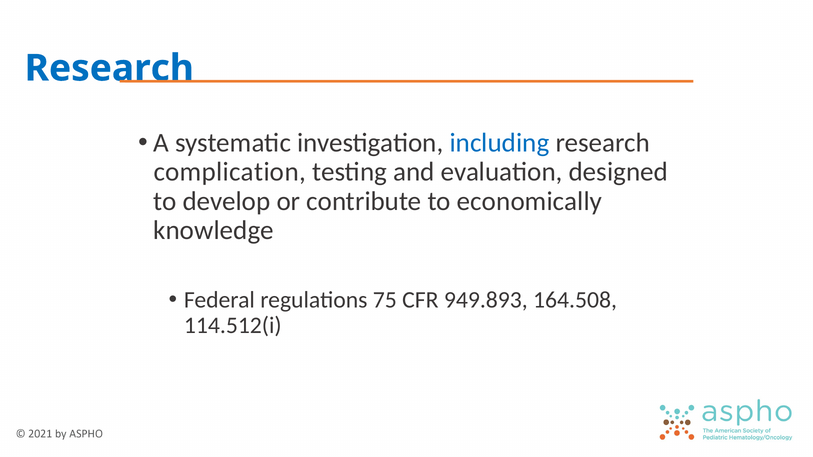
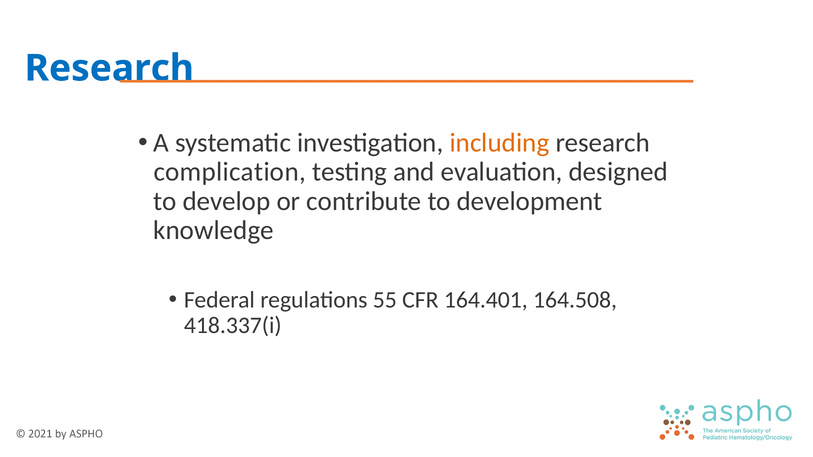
including colour: blue -> orange
economically: economically -> development
75: 75 -> 55
949.893: 949.893 -> 164.401
114.512(i: 114.512(i -> 418.337(i
